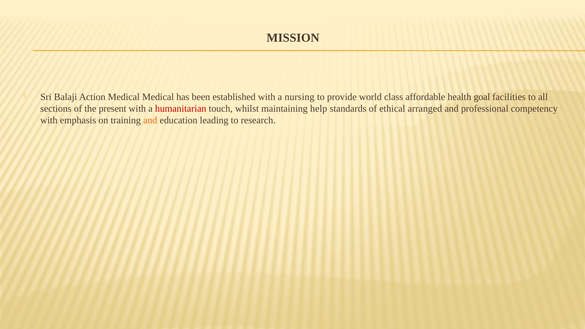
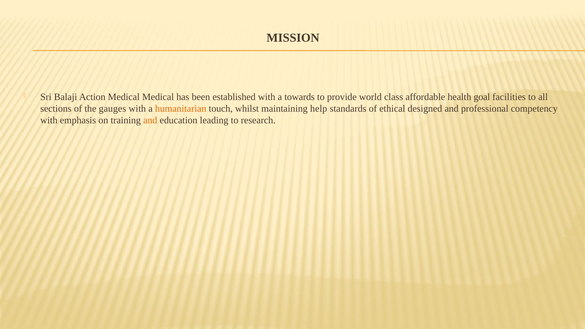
nursing: nursing -> towards
present: present -> gauges
humanitarian colour: red -> orange
arranged: arranged -> designed
